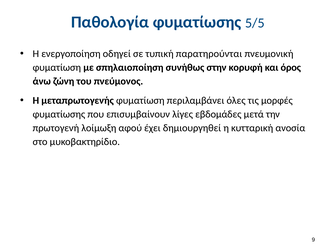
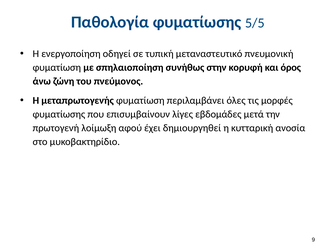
παρατηρούνται: παρατηρούνται -> μεταναστευτικό
